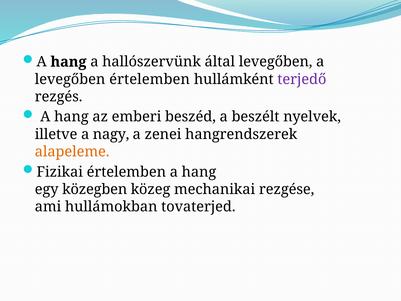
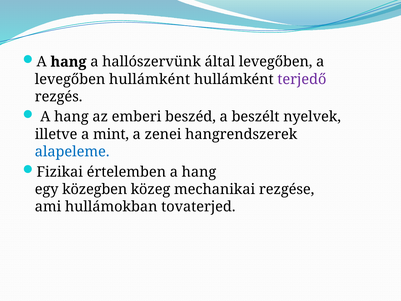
levegőben értelemben: értelemben -> hullámként
nagy: nagy -> mint
alapeleme colour: orange -> blue
